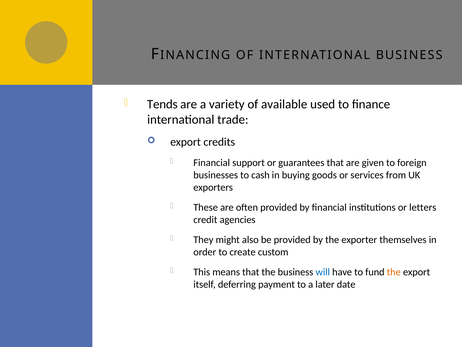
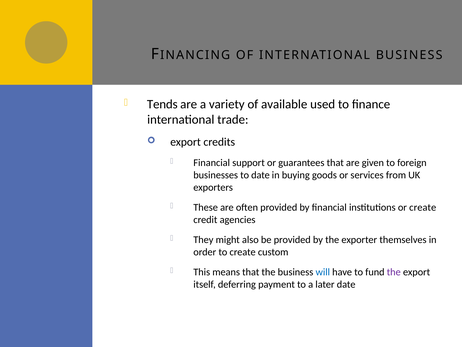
to cash: cash -> date
or letters: letters -> create
the at (394, 272) colour: orange -> purple
